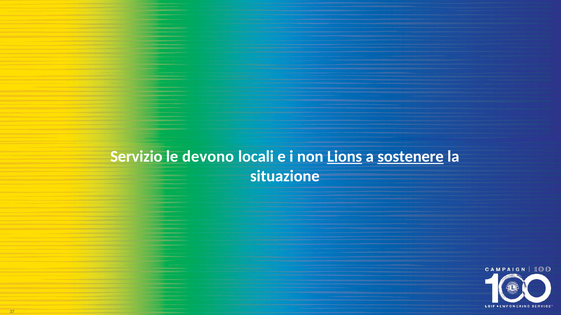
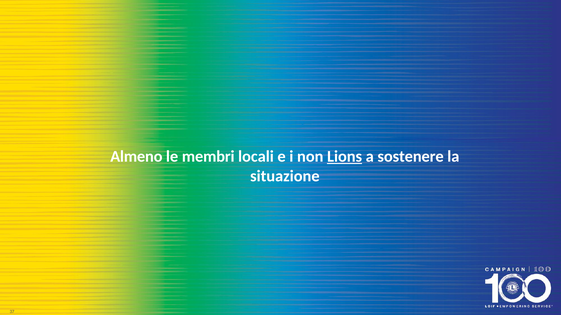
Servizio: Servizio -> Almeno
devono: devono -> membri
sostenere underline: present -> none
